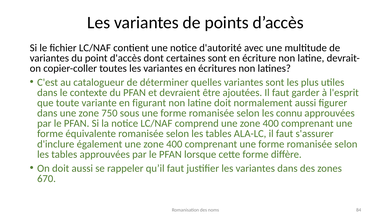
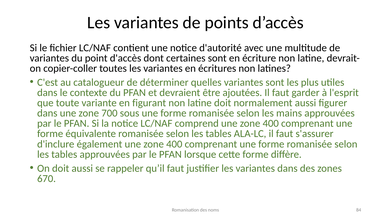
750: 750 -> 700
connu: connu -> mains
